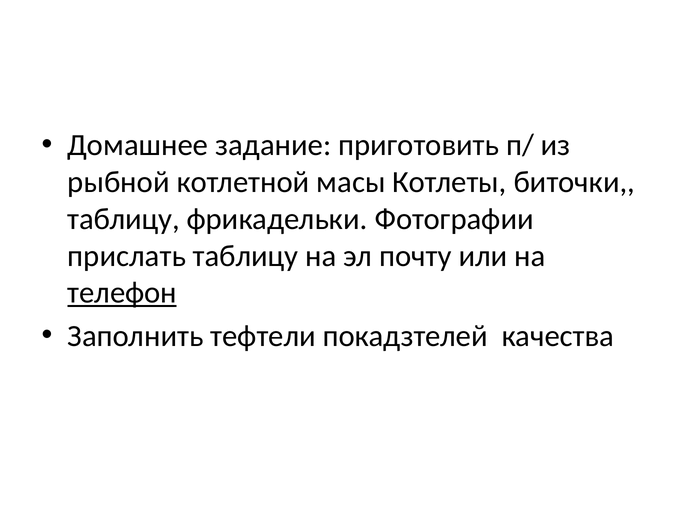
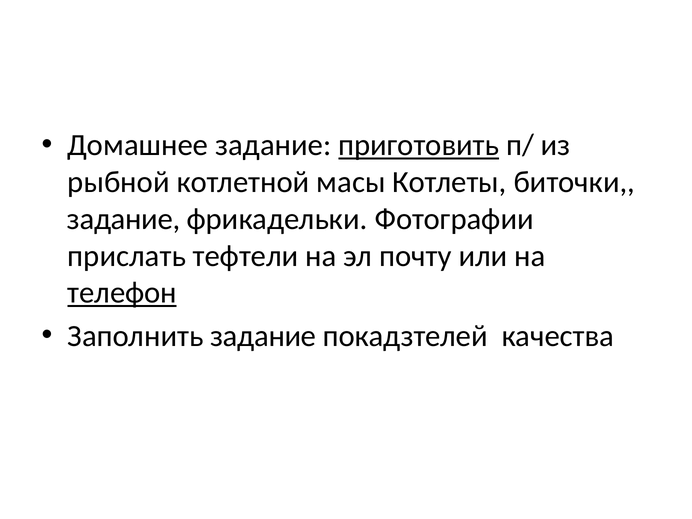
приготовить underline: none -> present
таблицу at (124, 219): таблицу -> задание
прислать таблицу: таблицу -> тефтели
Заполнить тефтели: тефтели -> задание
